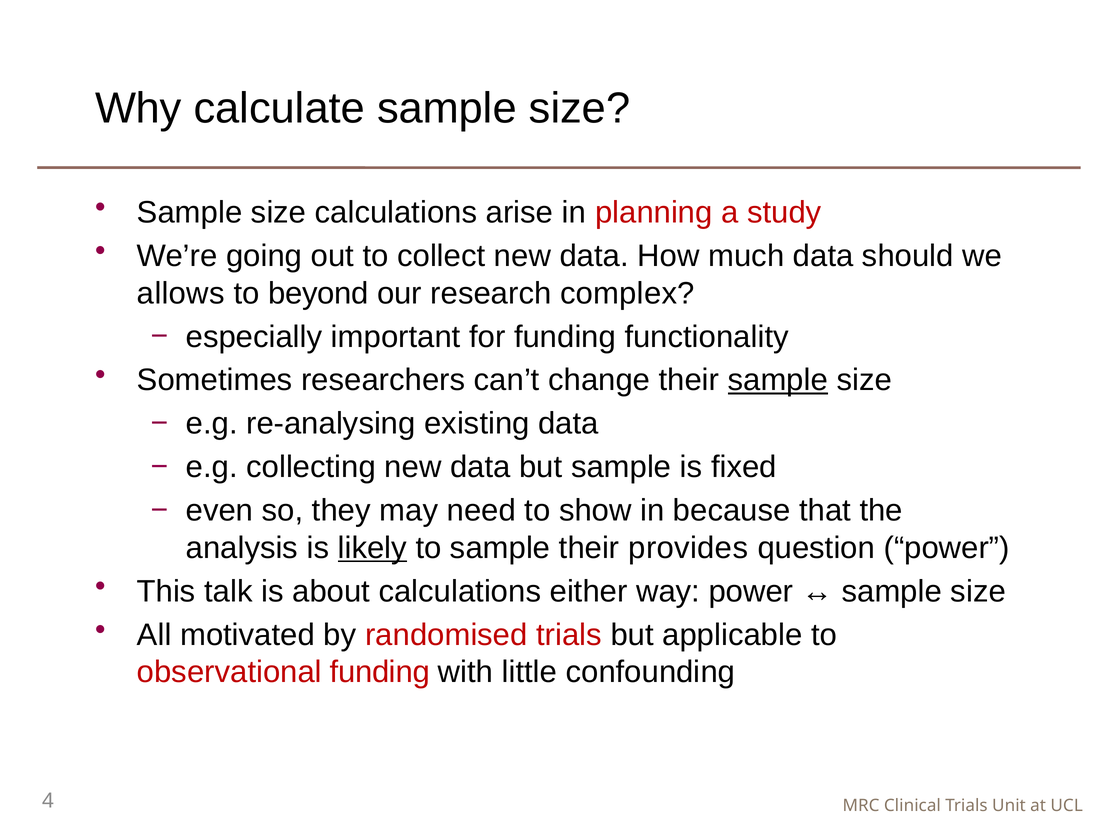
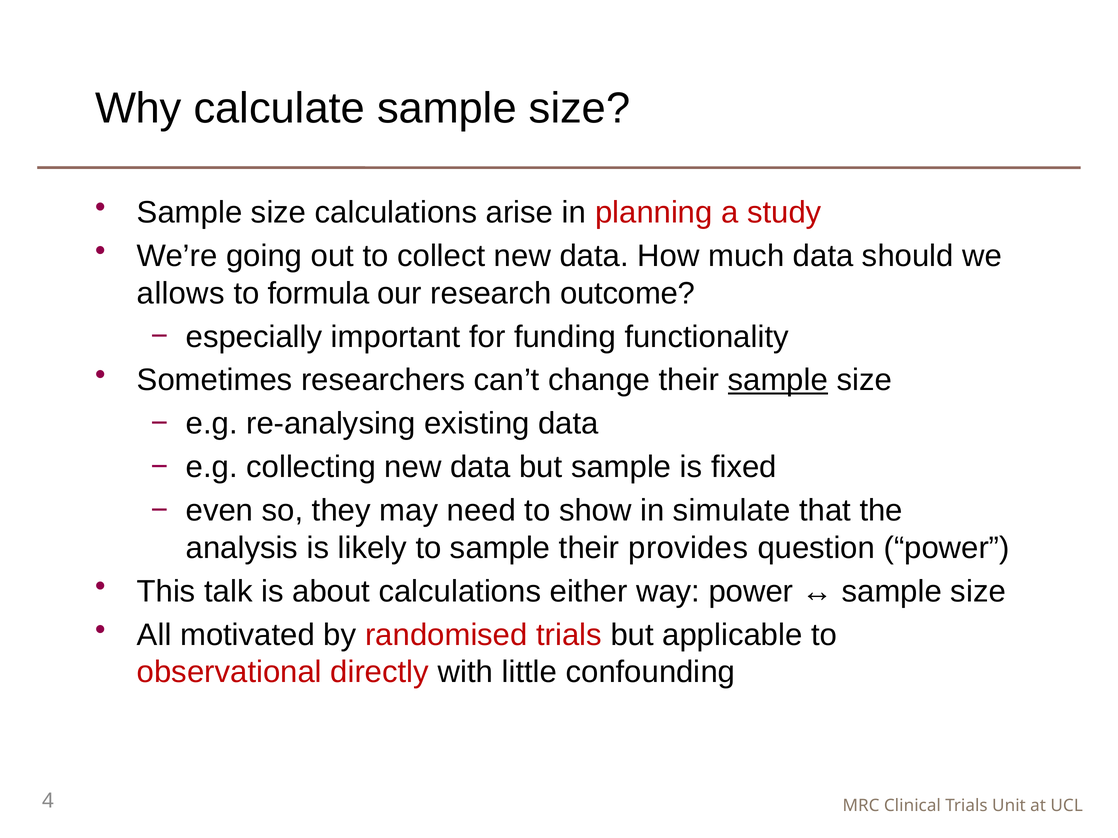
beyond: beyond -> formula
complex: complex -> outcome
because: because -> simulate
likely underline: present -> none
observational funding: funding -> directly
